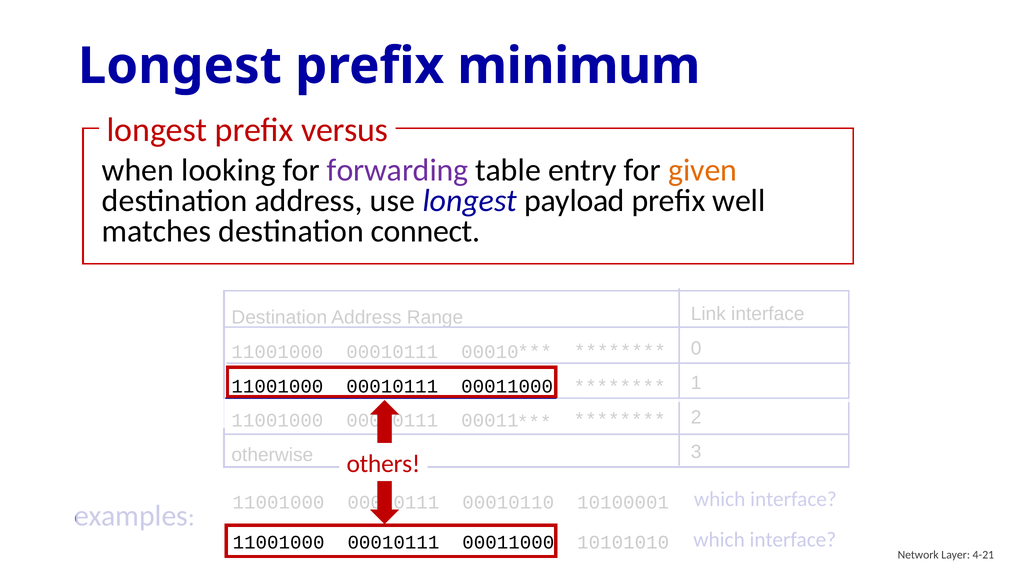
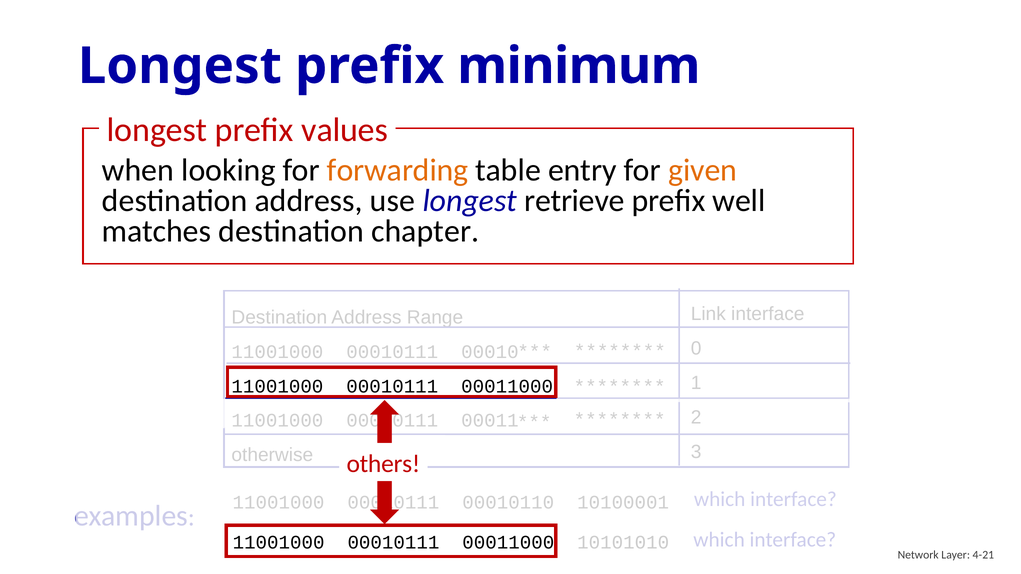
versus: versus -> values
forwarding colour: purple -> orange
payload: payload -> retrieve
connect: connect -> chapter
